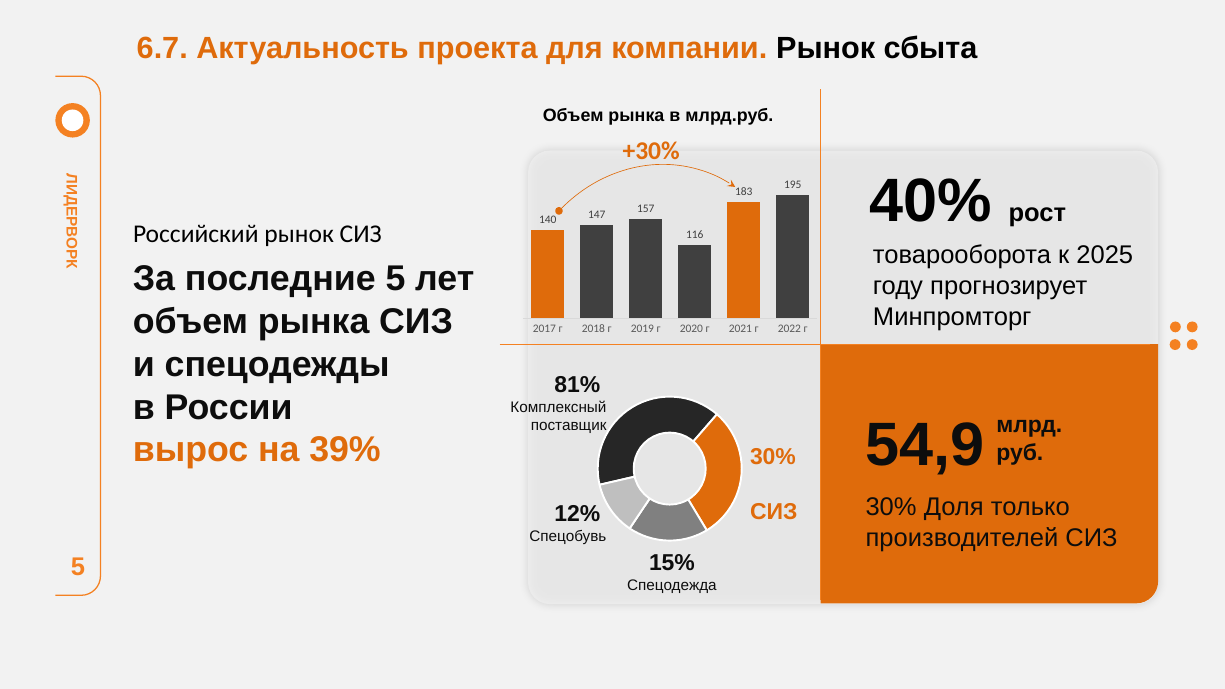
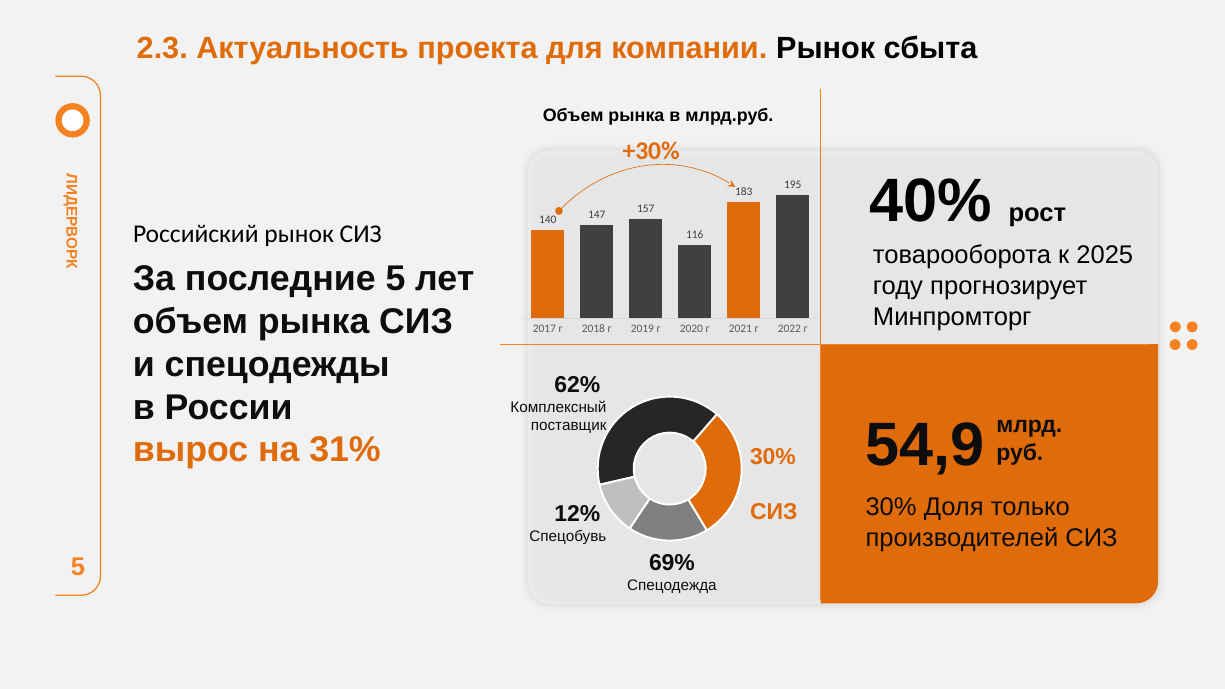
6.7: 6.7 -> 2.3
81%: 81% -> 62%
39%: 39% -> 31%
15%: 15% -> 69%
